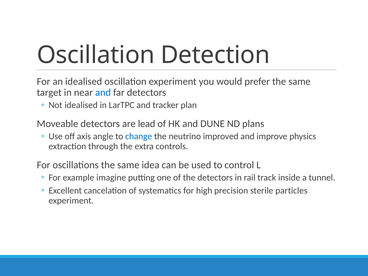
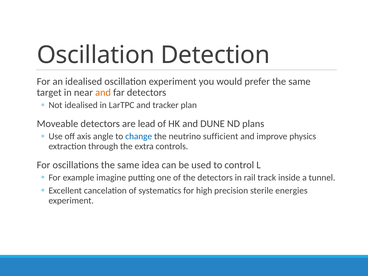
and at (103, 93) colour: blue -> orange
improved: improved -> sufficient
particles: particles -> energies
